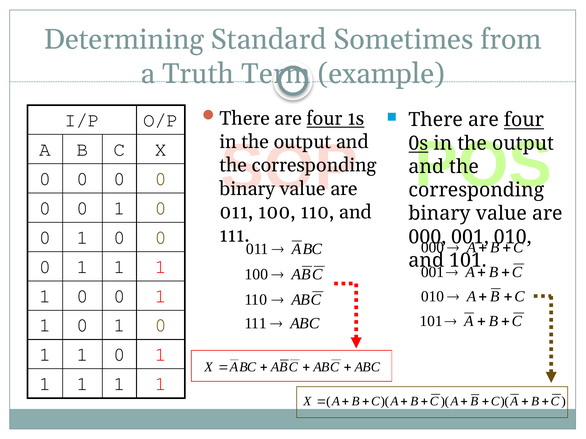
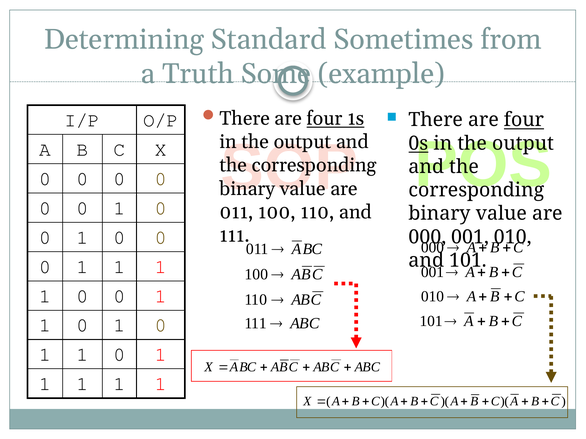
Term: Term -> Some
